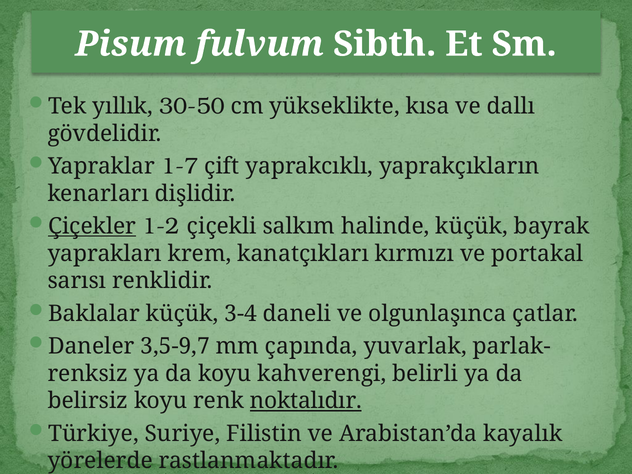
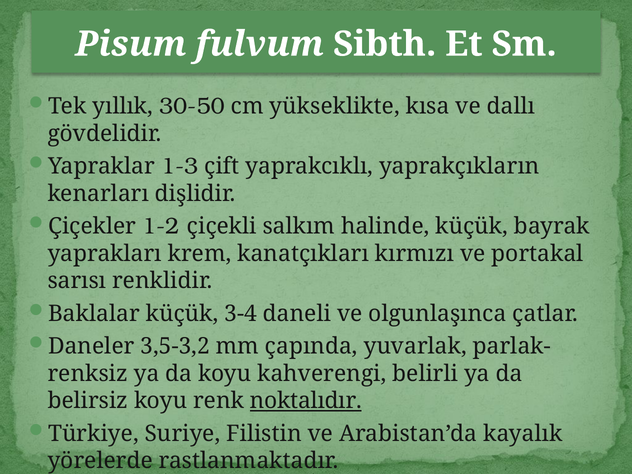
1-7: 1-7 -> 1-3
Çiçekler underline: present -> none
3,5-9,7: 3,5-9,7 -> 3,5-3,2
